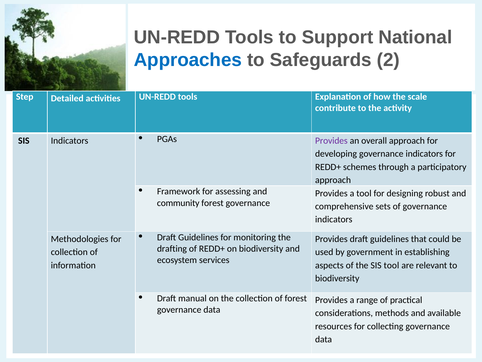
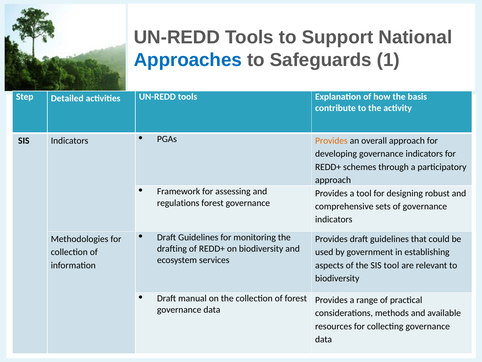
2: 2 -> 1
scale: scale -> basis
Provides at (331, 141) colour: purple -> orange
community: community -> regulations
